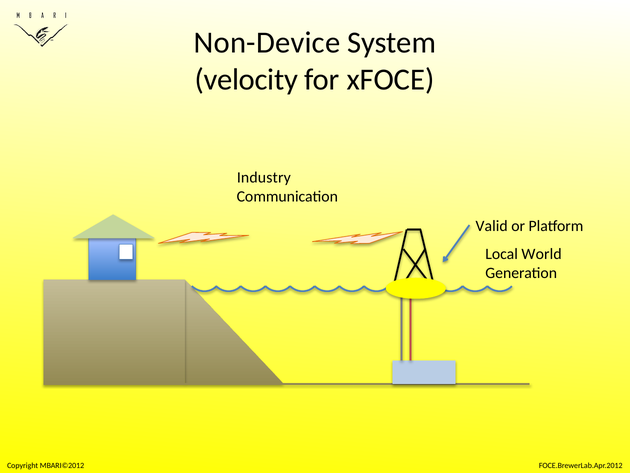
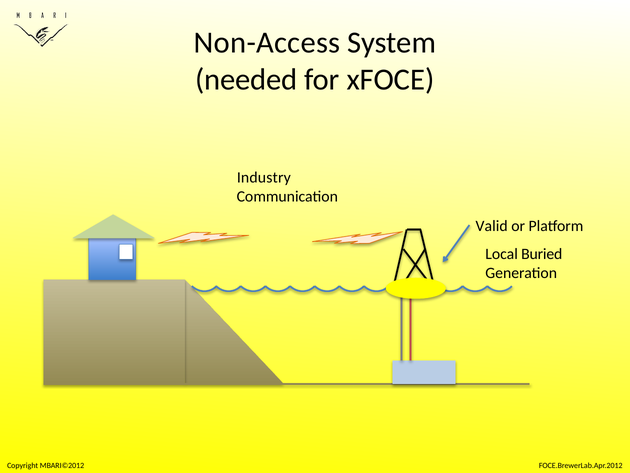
Non-Device: Non-Device -> Non-Access
velocity: velocity -> needed
World: World -> Buried
